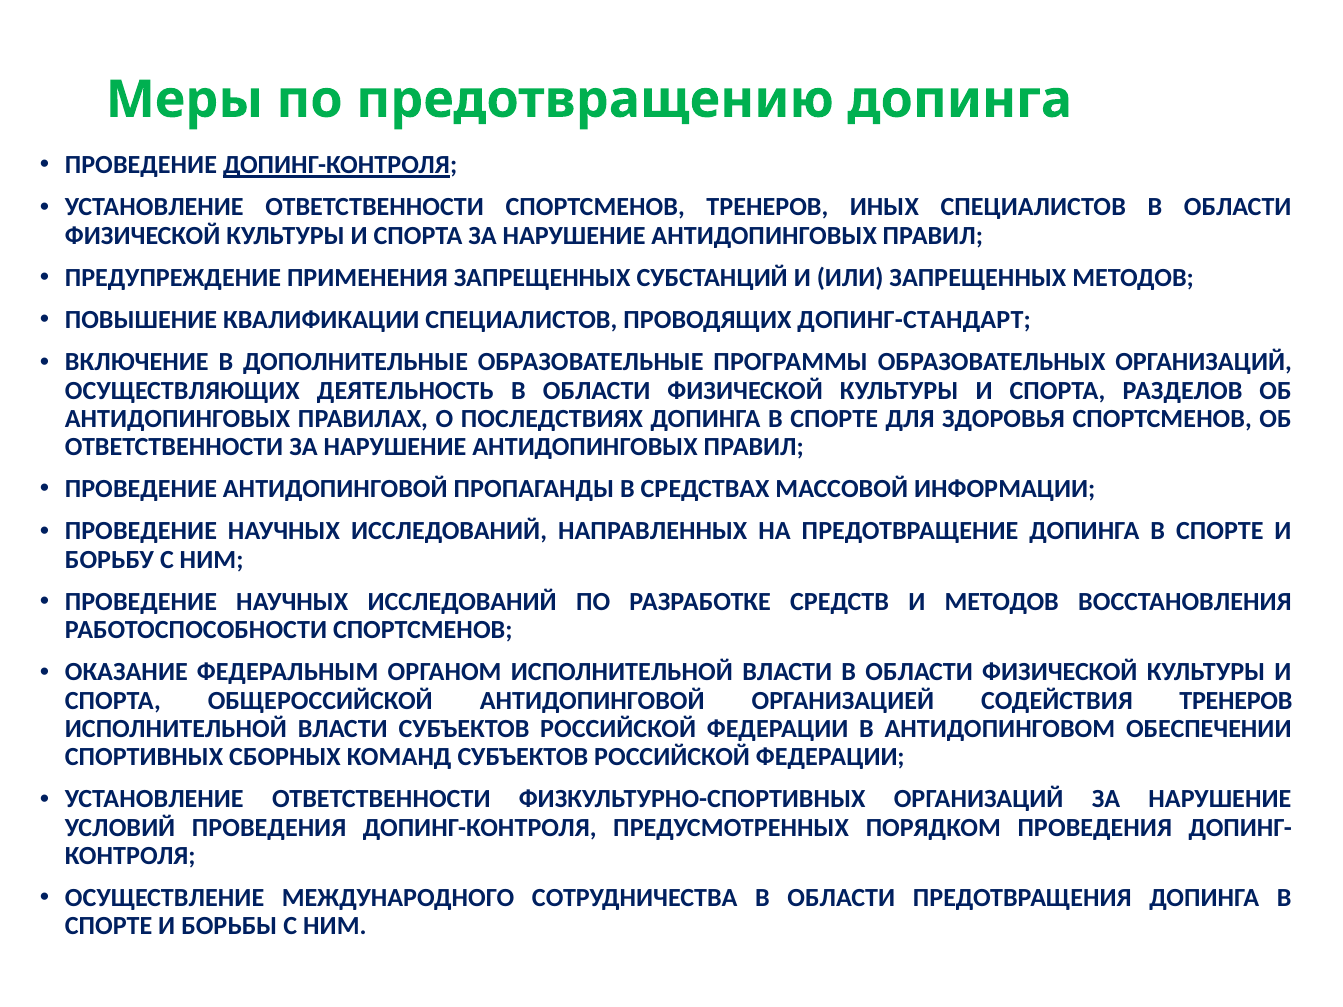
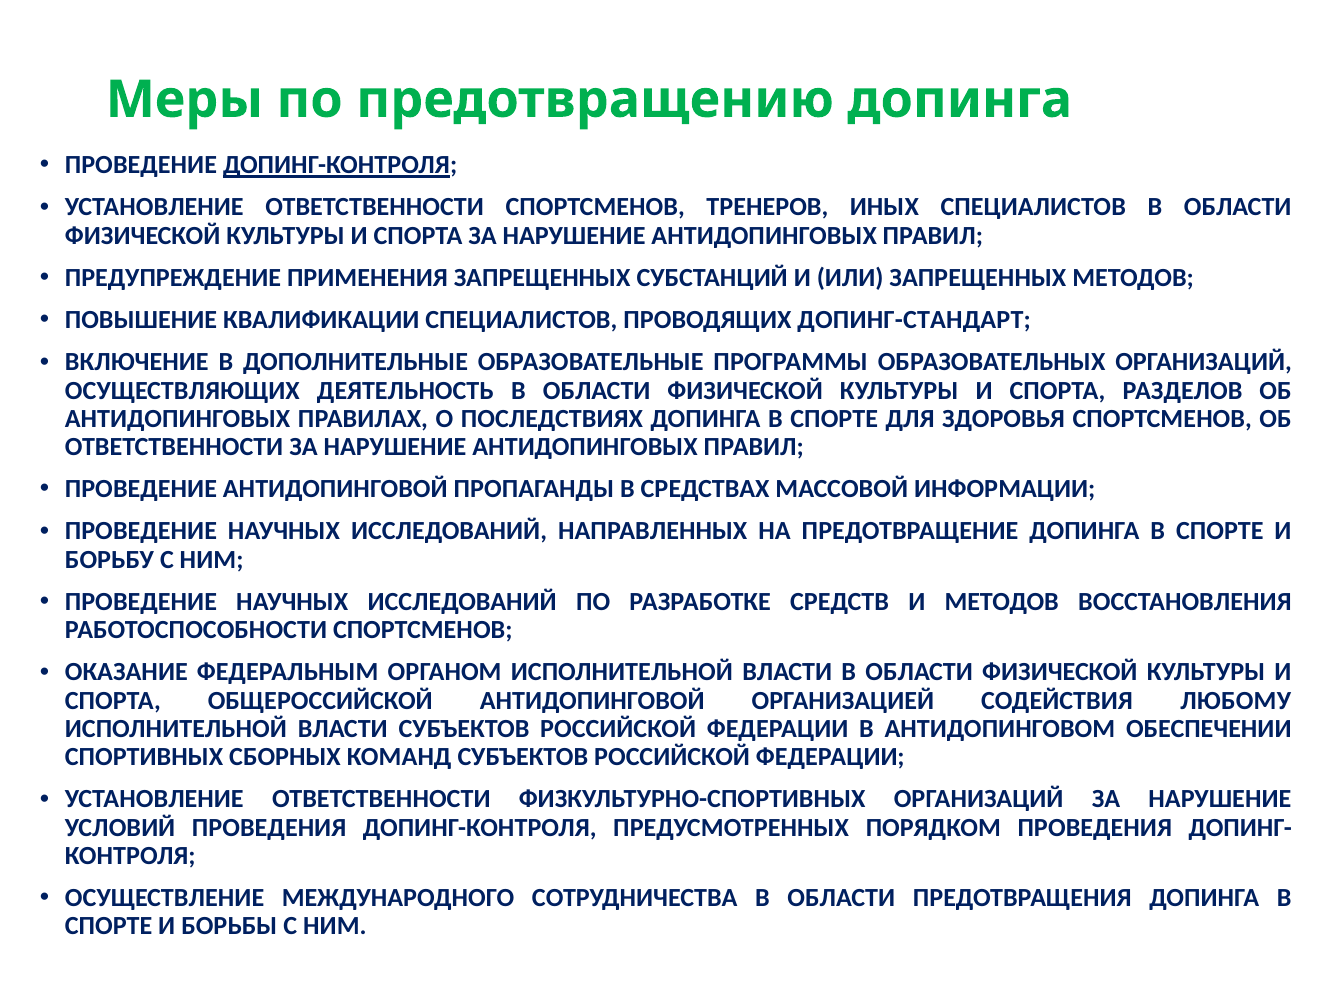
СОДЕЙСТВИЯ ТРЕНЕРОВ: ТРЕНЕРОВ -> ЛЮБОМУ
